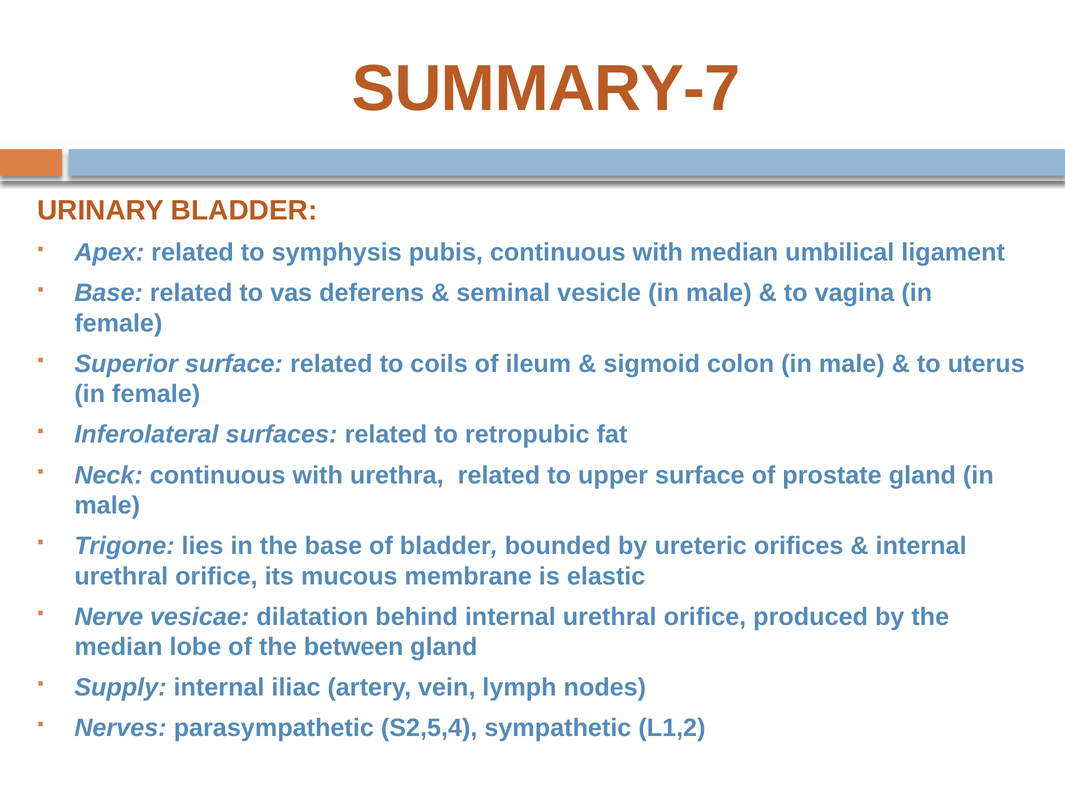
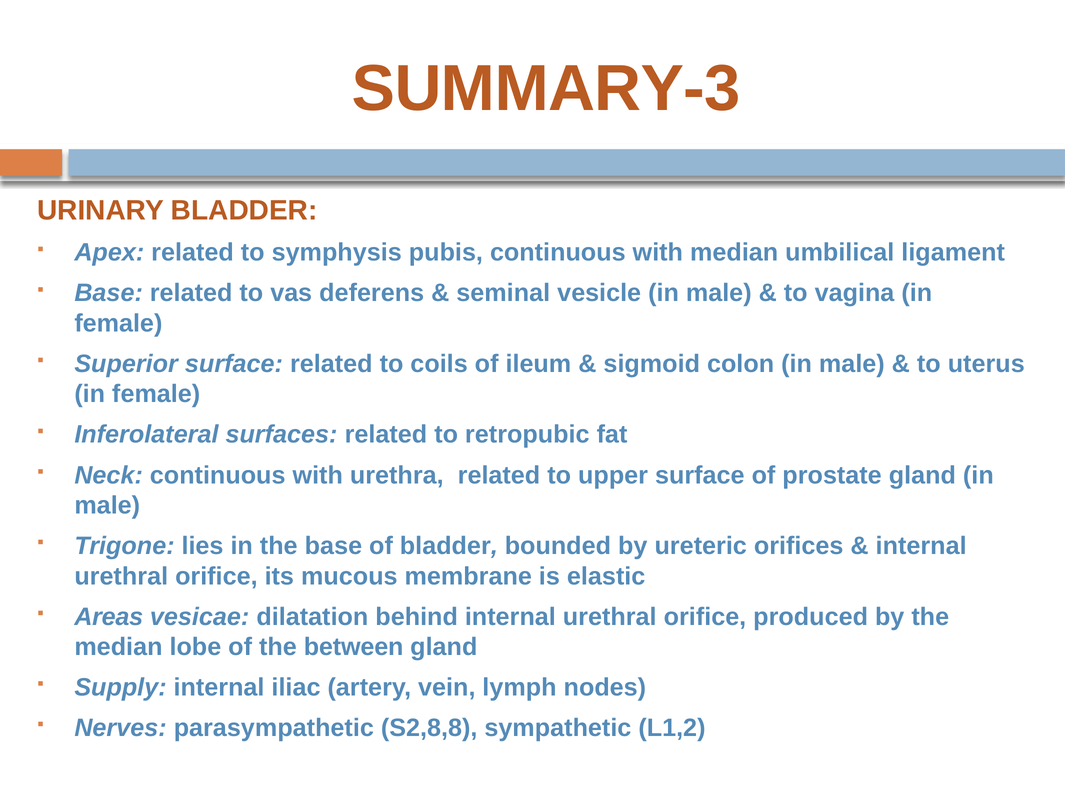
SUMMARY-7: SUMMARY-7 -> SUMMARY-3
Nerve: Nerve -> Areas
S2,5,4: S2,5,4 -> S2,8,8
